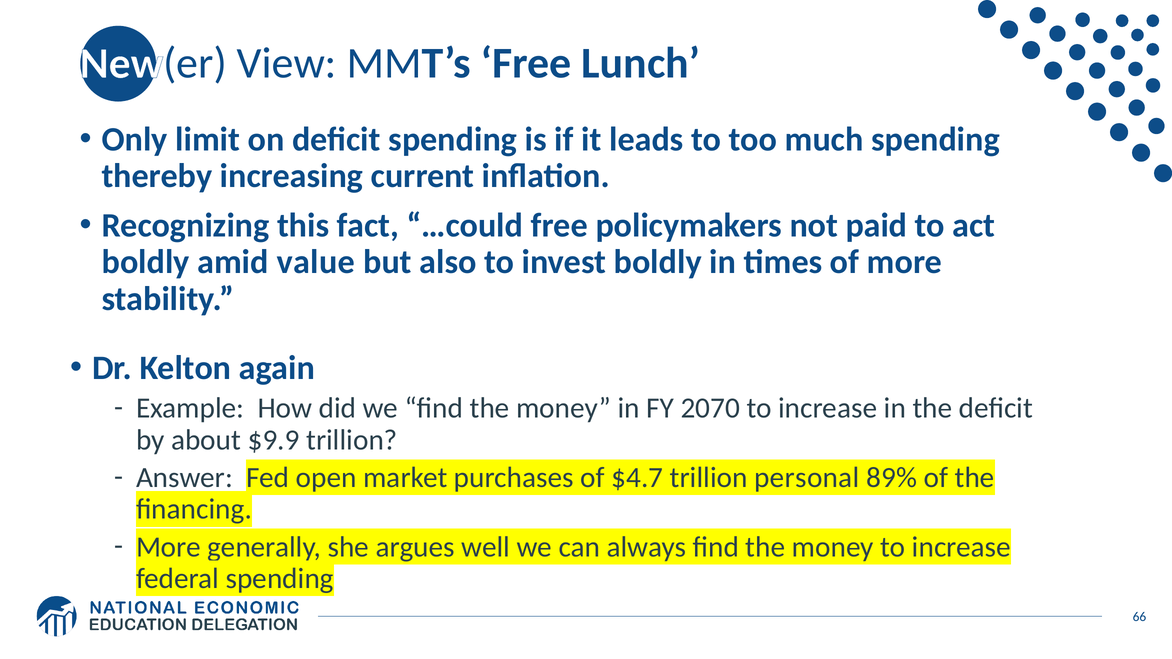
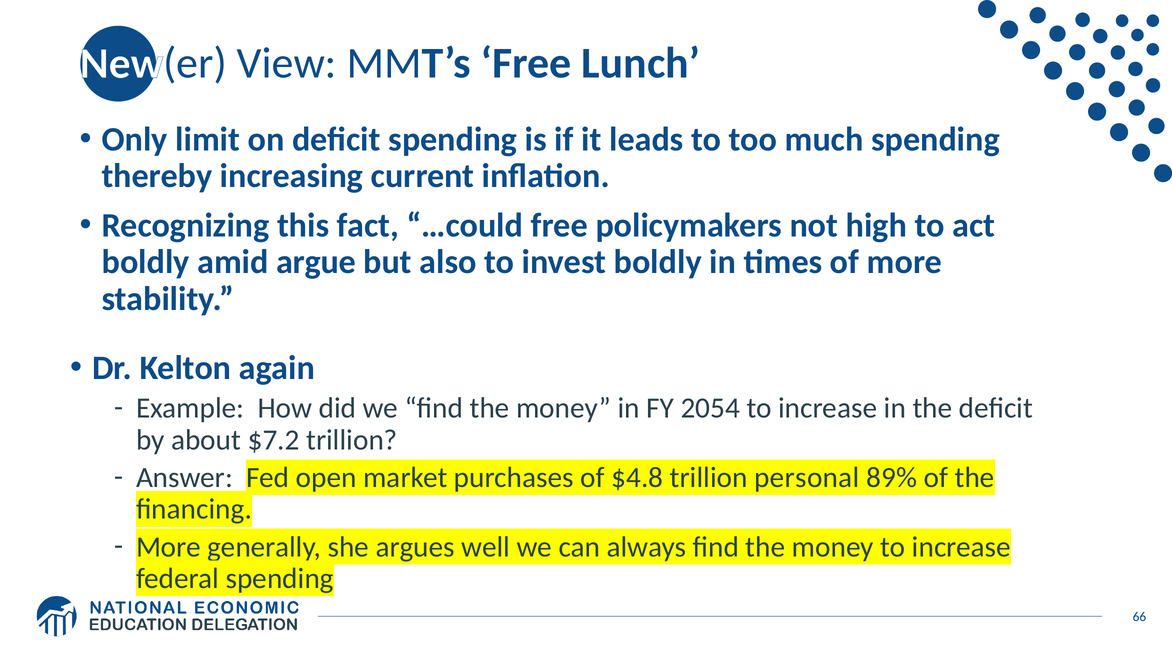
paid: paid -> high
value: value -> argue
2070: 2070 -> 2054
$9.9: $9.9 -> $7.2
$4.7: $4.7 -> $4.8
